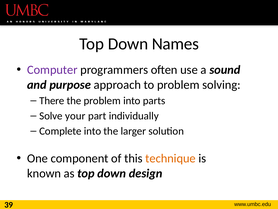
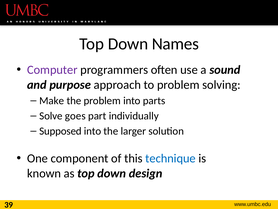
There: There -> Make
your: your -> goes
Complete: Complete -> Supposed
technique colour: orange -> blue
